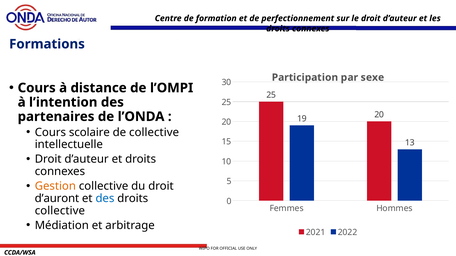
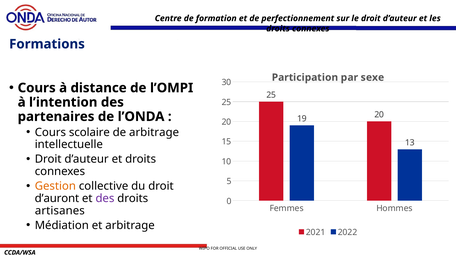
de collective: collective -> arbitrage
des at (105, 199) colour: blue -> purple
collective at (60, 211): collective -> artisanes
